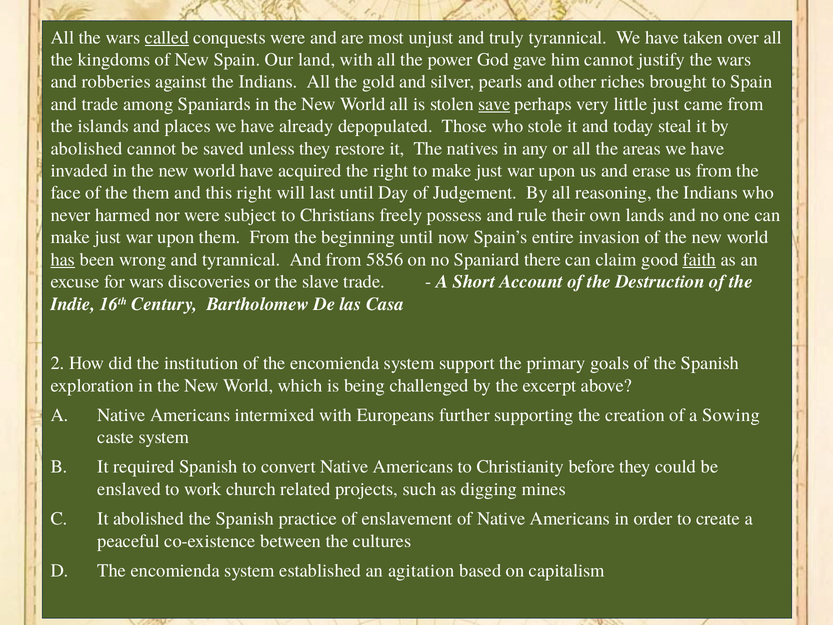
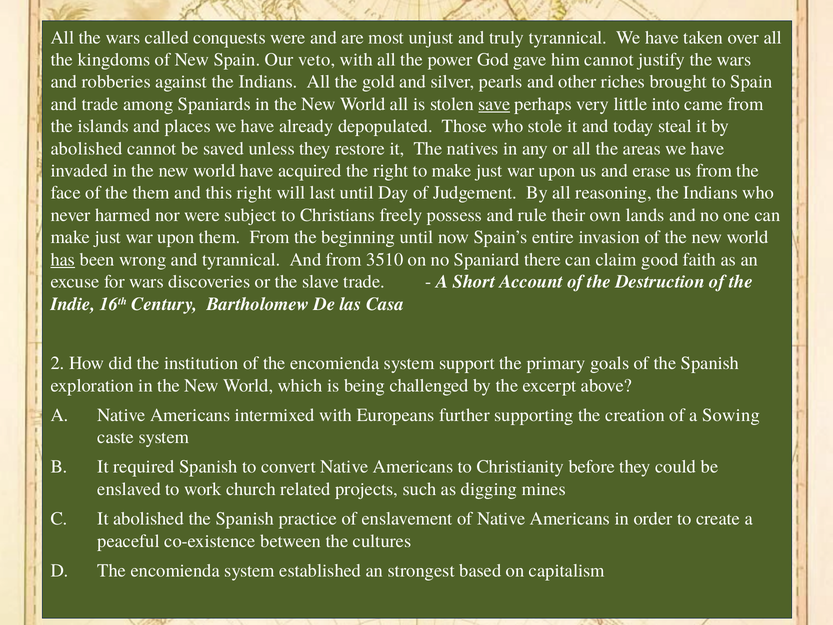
called underline: present -> none
land: land -> veto
little just: just -> into
5856: 5856 -> 3510
faith underline: present -> none
agitation: agitation -> strongest
